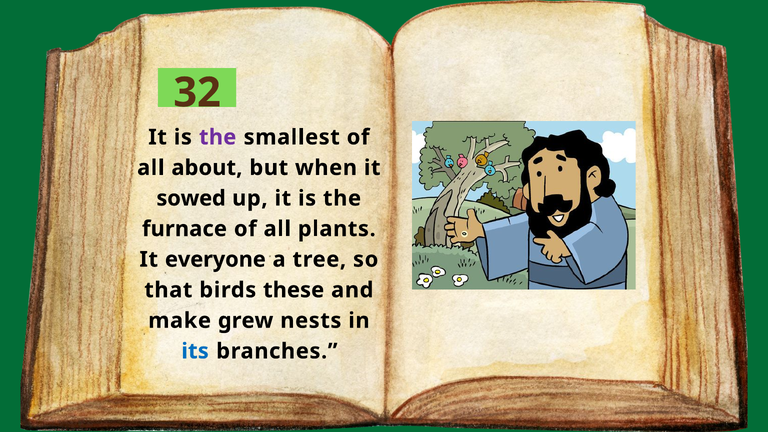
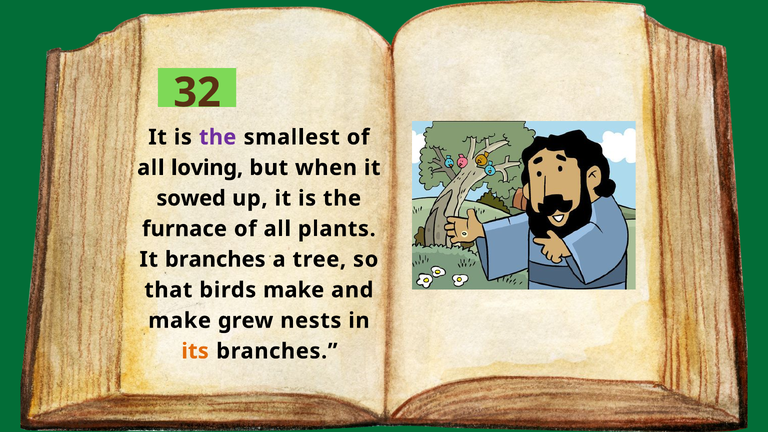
about: about -> loving
It everyone: everyone -> branches
birds these: these -> make
its colour: blue -> orange
